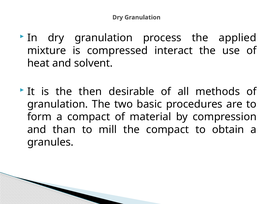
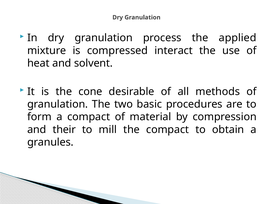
then: then -> cone
than: than -> their
